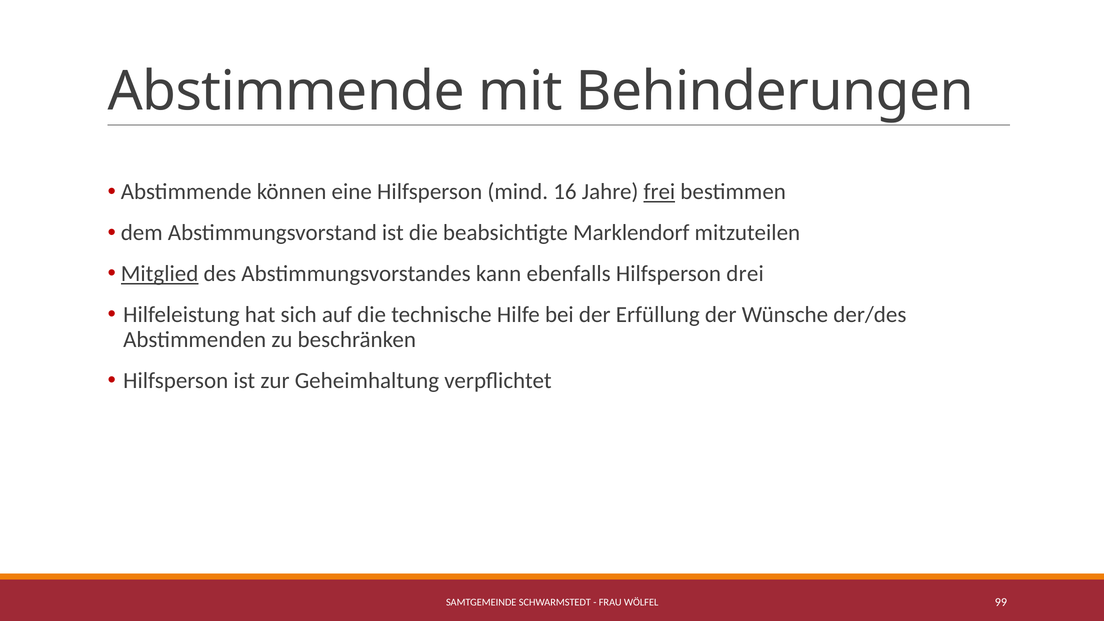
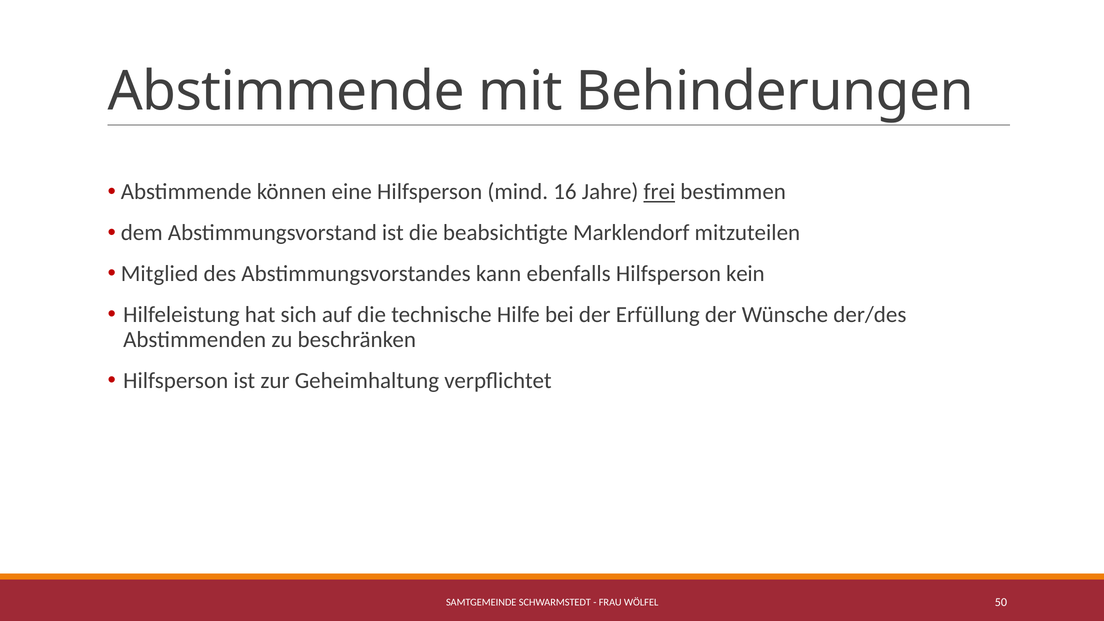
Mitglied underline: present -> none
drei: drei -> kein
99: 99 -> 50
